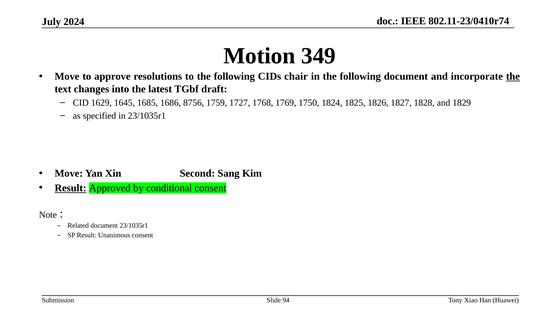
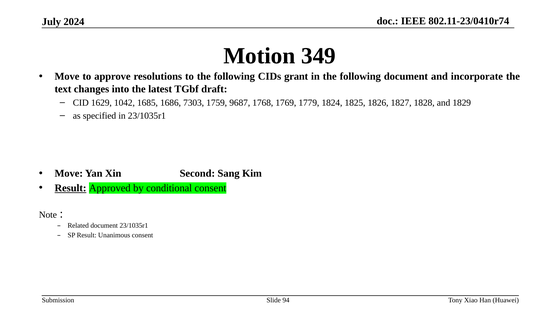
chair: chair -> grant
the at (513, 76) underline: present -> none
1645: 1645 -> 1042
8756: 8756 -> 7303
1727: 1727 -> 9687
1750: 1750 -> 1779
